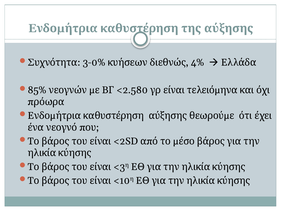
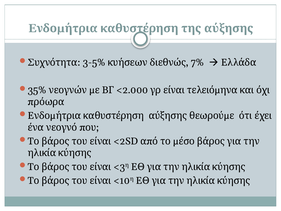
3-0%: 3-0% -> 3-5%
4%: 4% -> 7%
85%: 85% -> 35%
<2.580: <2.580 -> <2.000
